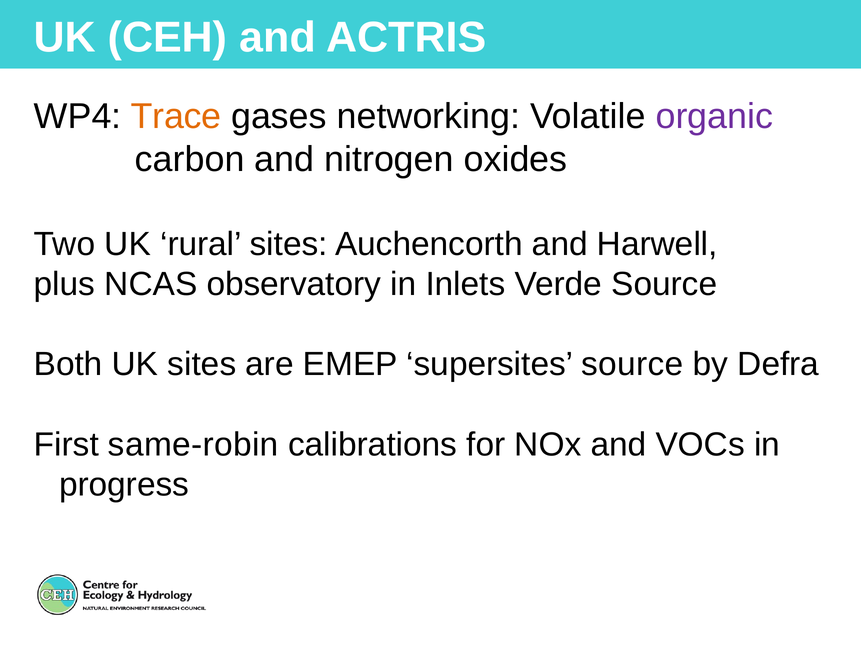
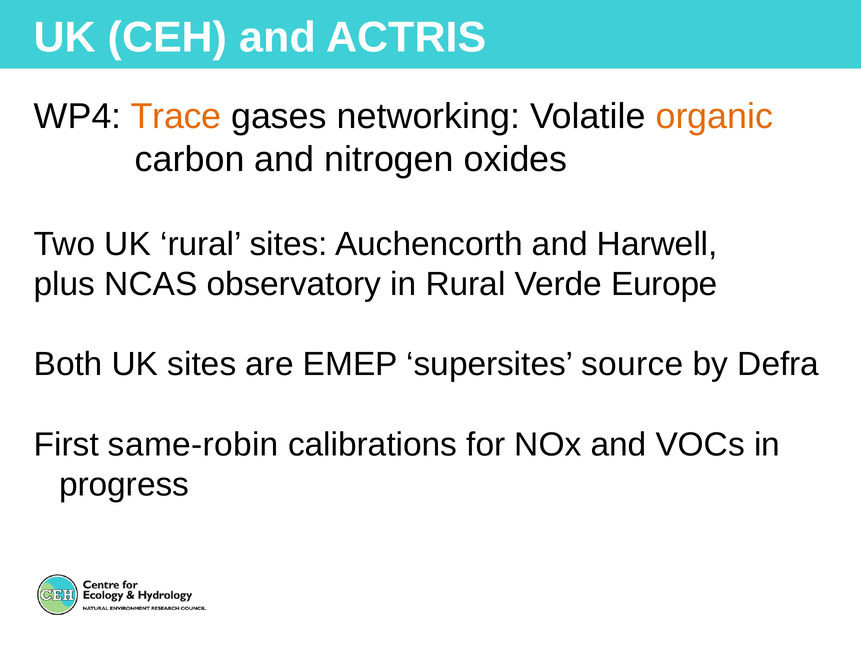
organic colour: purple -> orange
in Inlets: Inlets -> Rural
Verde Source: Source -> Europe
